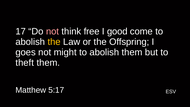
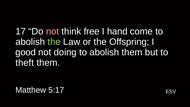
good: good -> hand
the at (54, 42) colour: yellow -> light green
goes: goes -> good
might: might -> doing
